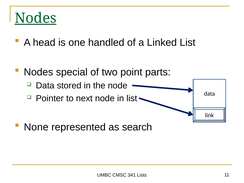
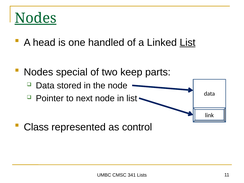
List at (188, 43) underline: none -> present
point: point -> keep
None: None -> Class
search: search -> control
